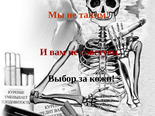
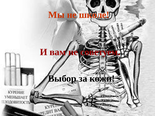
таким: таким -> школе
